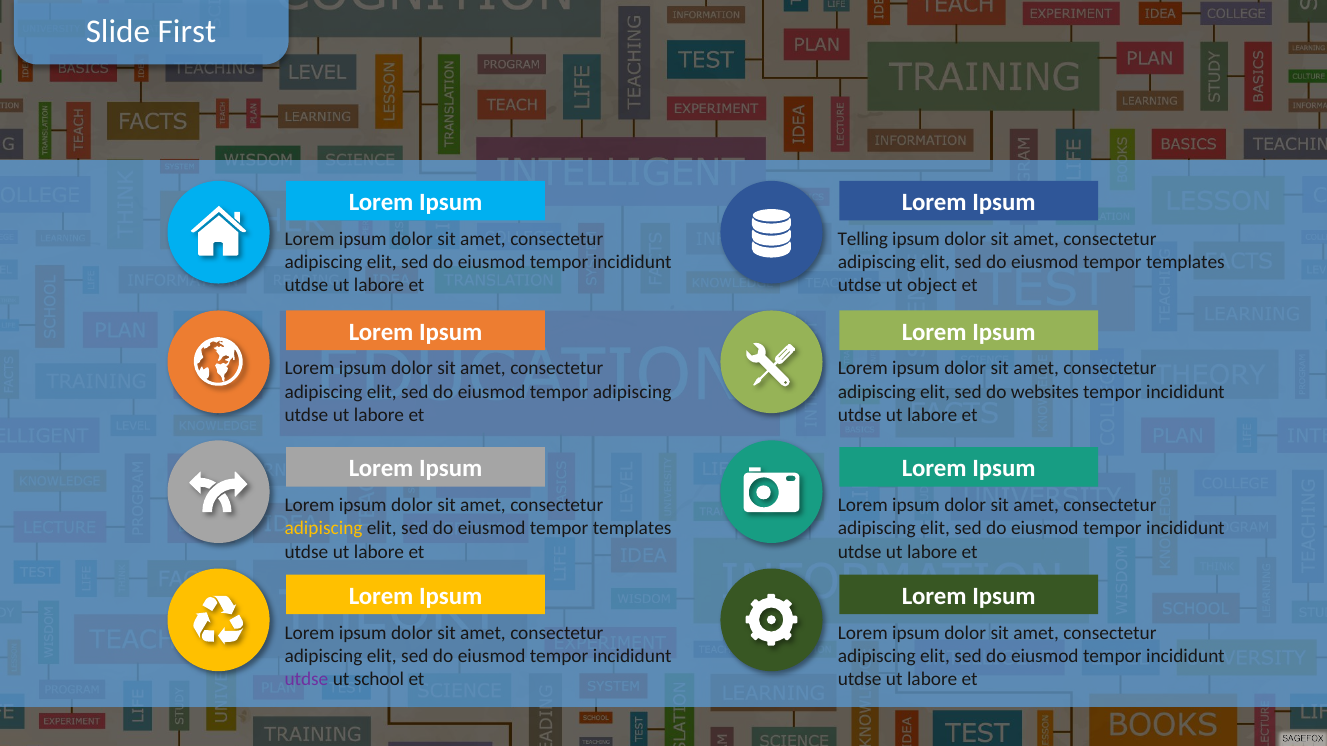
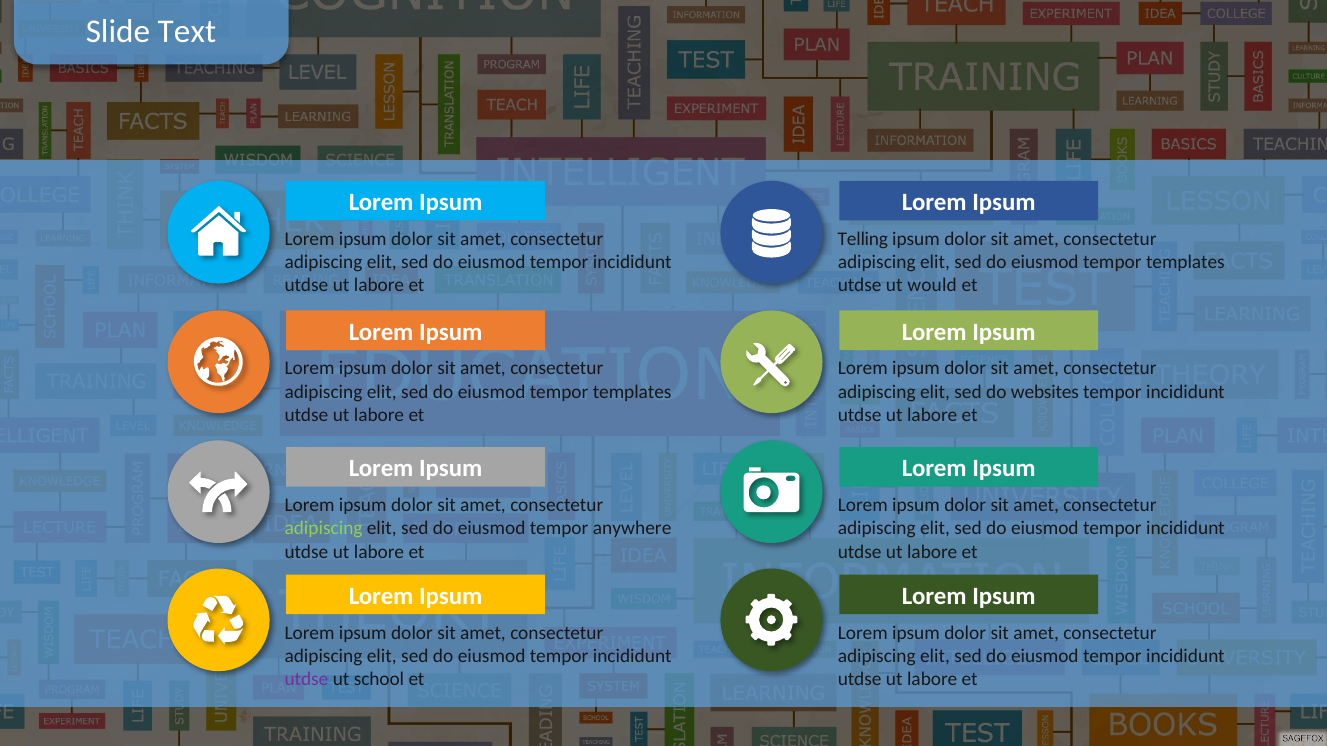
First: First -> Text
object: object -> would
adipiscing at (632, 392): adipiscing -> templates
adipiscing at (324, 529) colour: yellow -> light green
templates at (632, 529): templates -> anywhere
